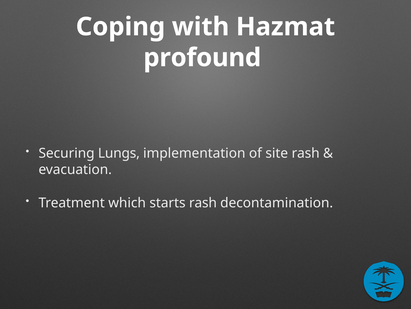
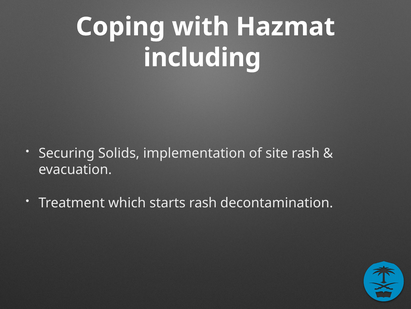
profound: profound -> including
Lungs: Lungs -> Solids
